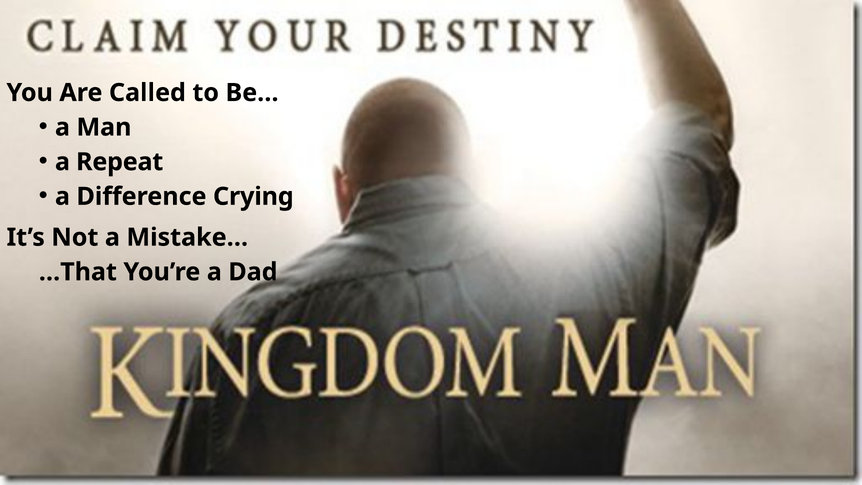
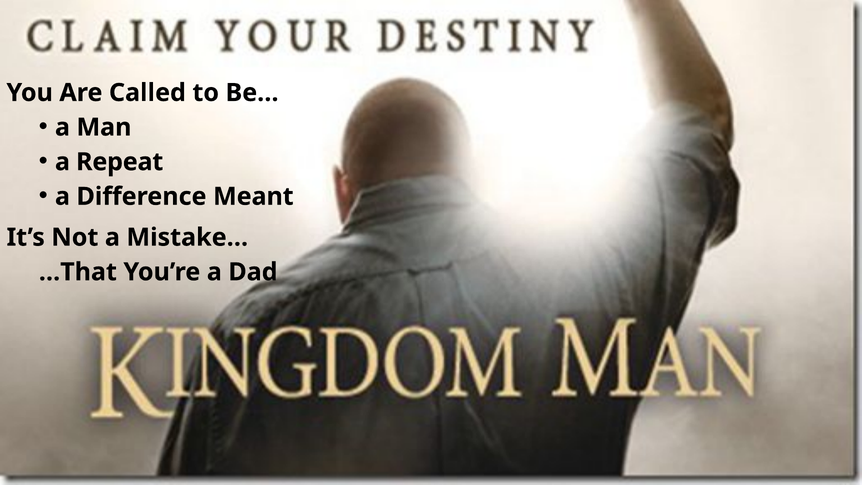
Crying: Crying -> Meant
